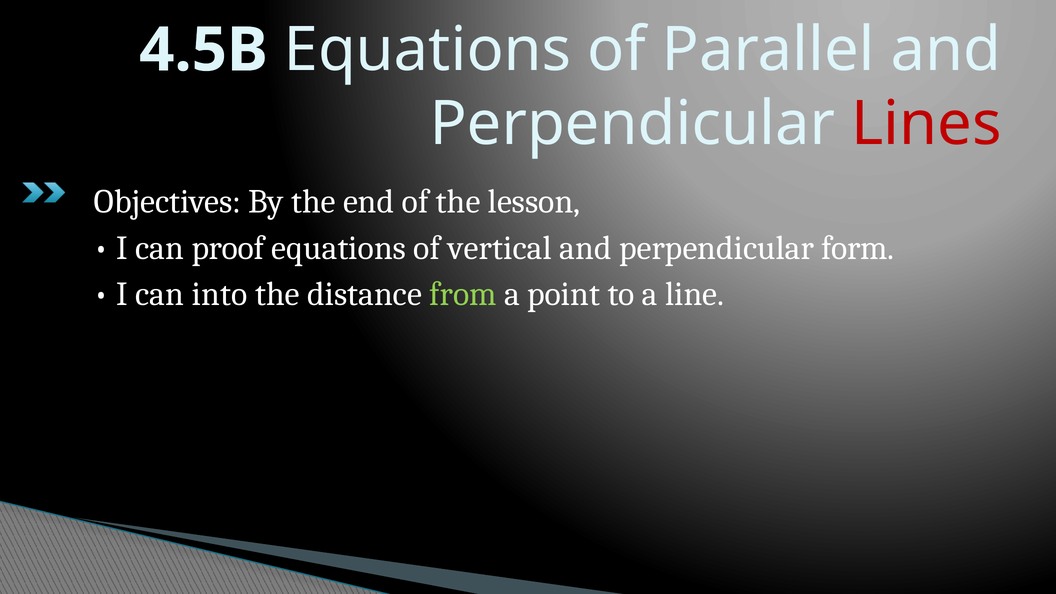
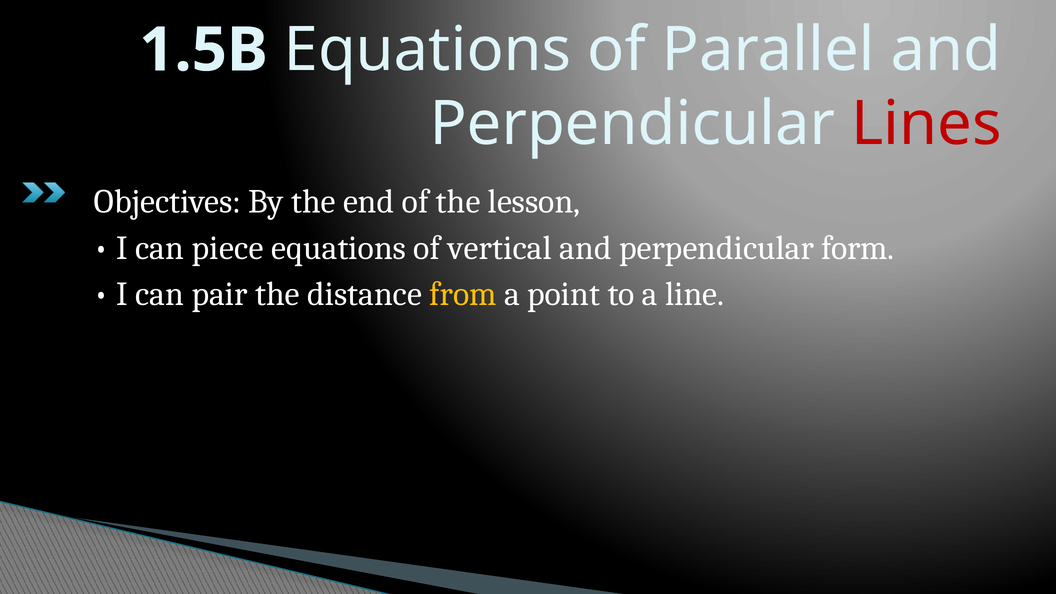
4.5B: 4.5B -> 1.5B
proof: proof -> piece
into: into -> pair
from colour: light green -> yellow
